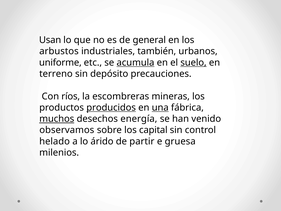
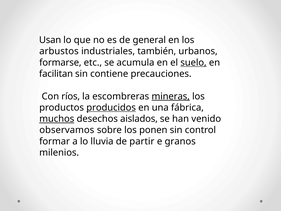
uniforme: uniforme -> formarse
acumula underline: present -> none
terreno: terreno -> facilitan
depósito: depósito -> contiene
mineras underline: none -> present
una underline: present -> none
energía: energía -> aislados
capital: capital -> ponen
helado: helado -> formar
árido: árido -> lluvia
gruesa: gruesa -> granos
